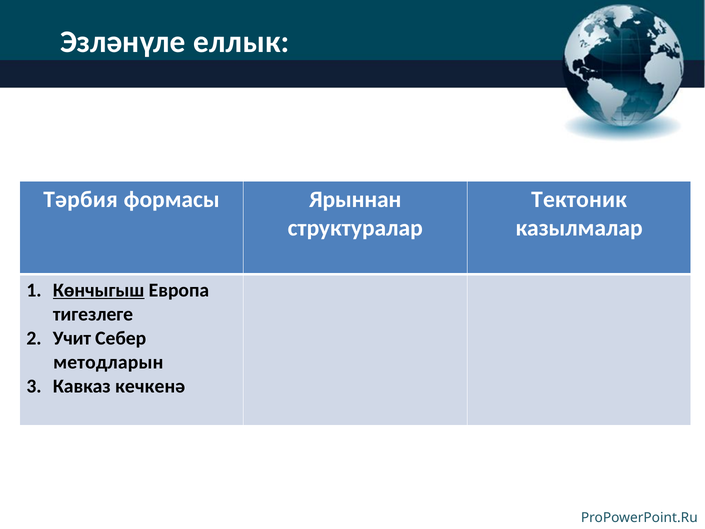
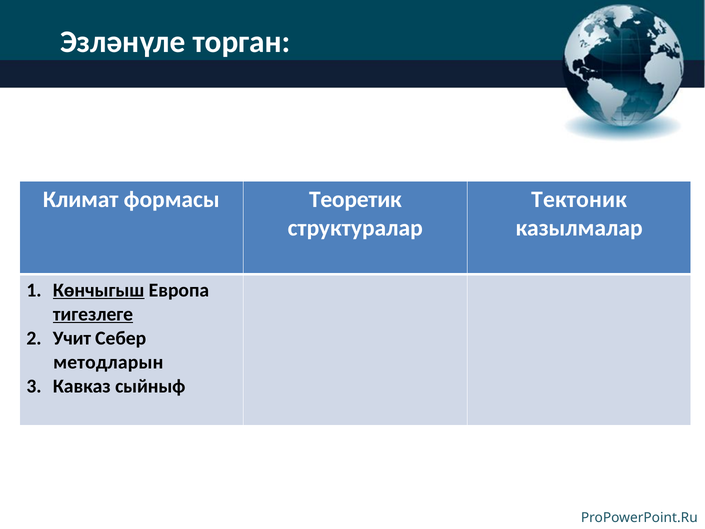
еллык: еллык -> торган
Тәрбия: Тәрбия -> Климат
Ярыннан: Ярыннан -> Теоретик
тигезлеге underline: none -> present
кечкенә: кечкенә -> сыйныф
